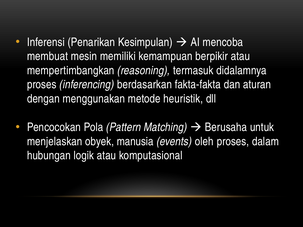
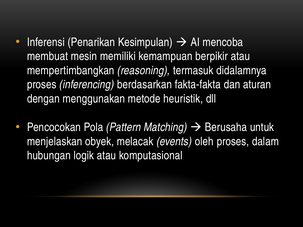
manusia: manusia -> melacak
